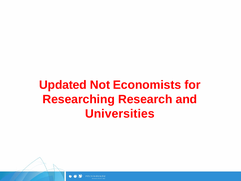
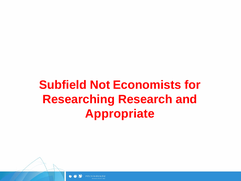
Updated: Updated -> Subfield
Universities: Universities -> Appropriate
